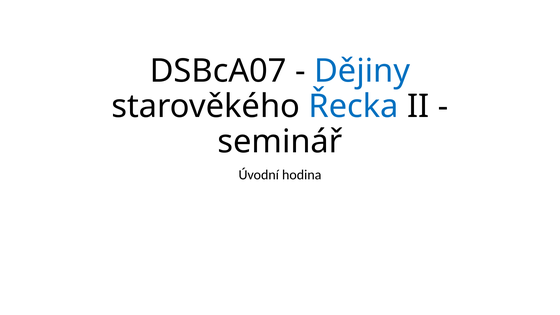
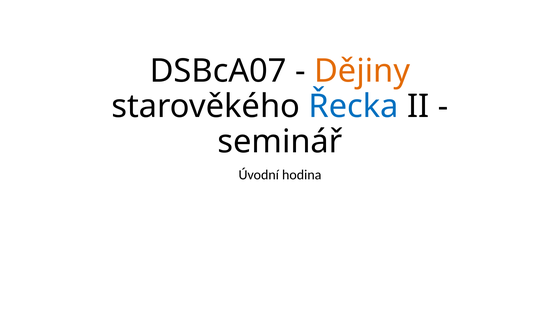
Dějiny colour: blue -> orange
